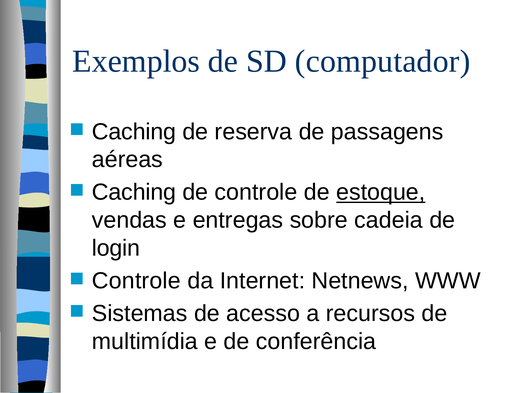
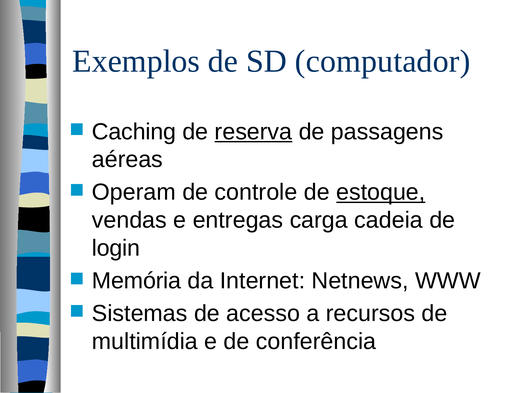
reserva underline: none -> present
Caching at (134, 192): Caching -> Operam
sobre: sobre -> carga
Controle at (136, 280): Controle -> Memória
